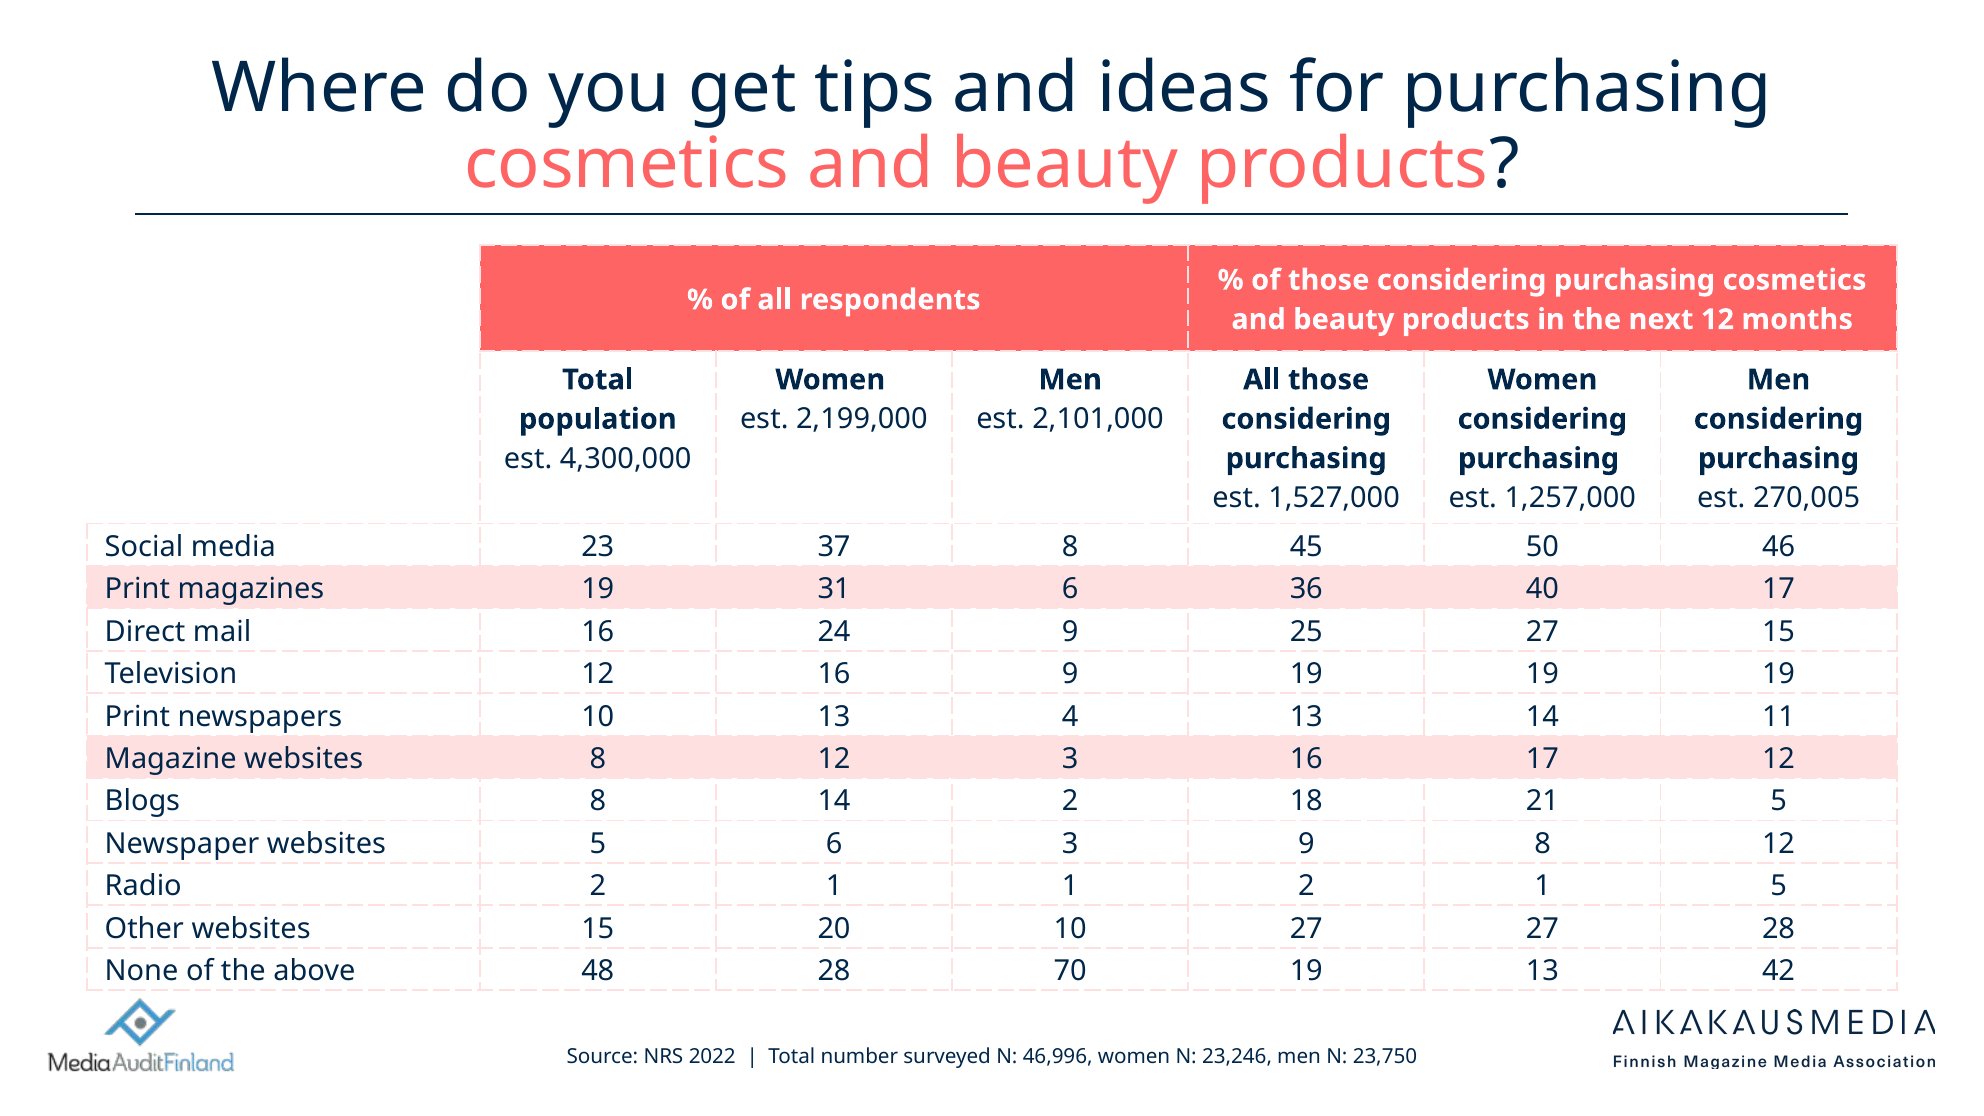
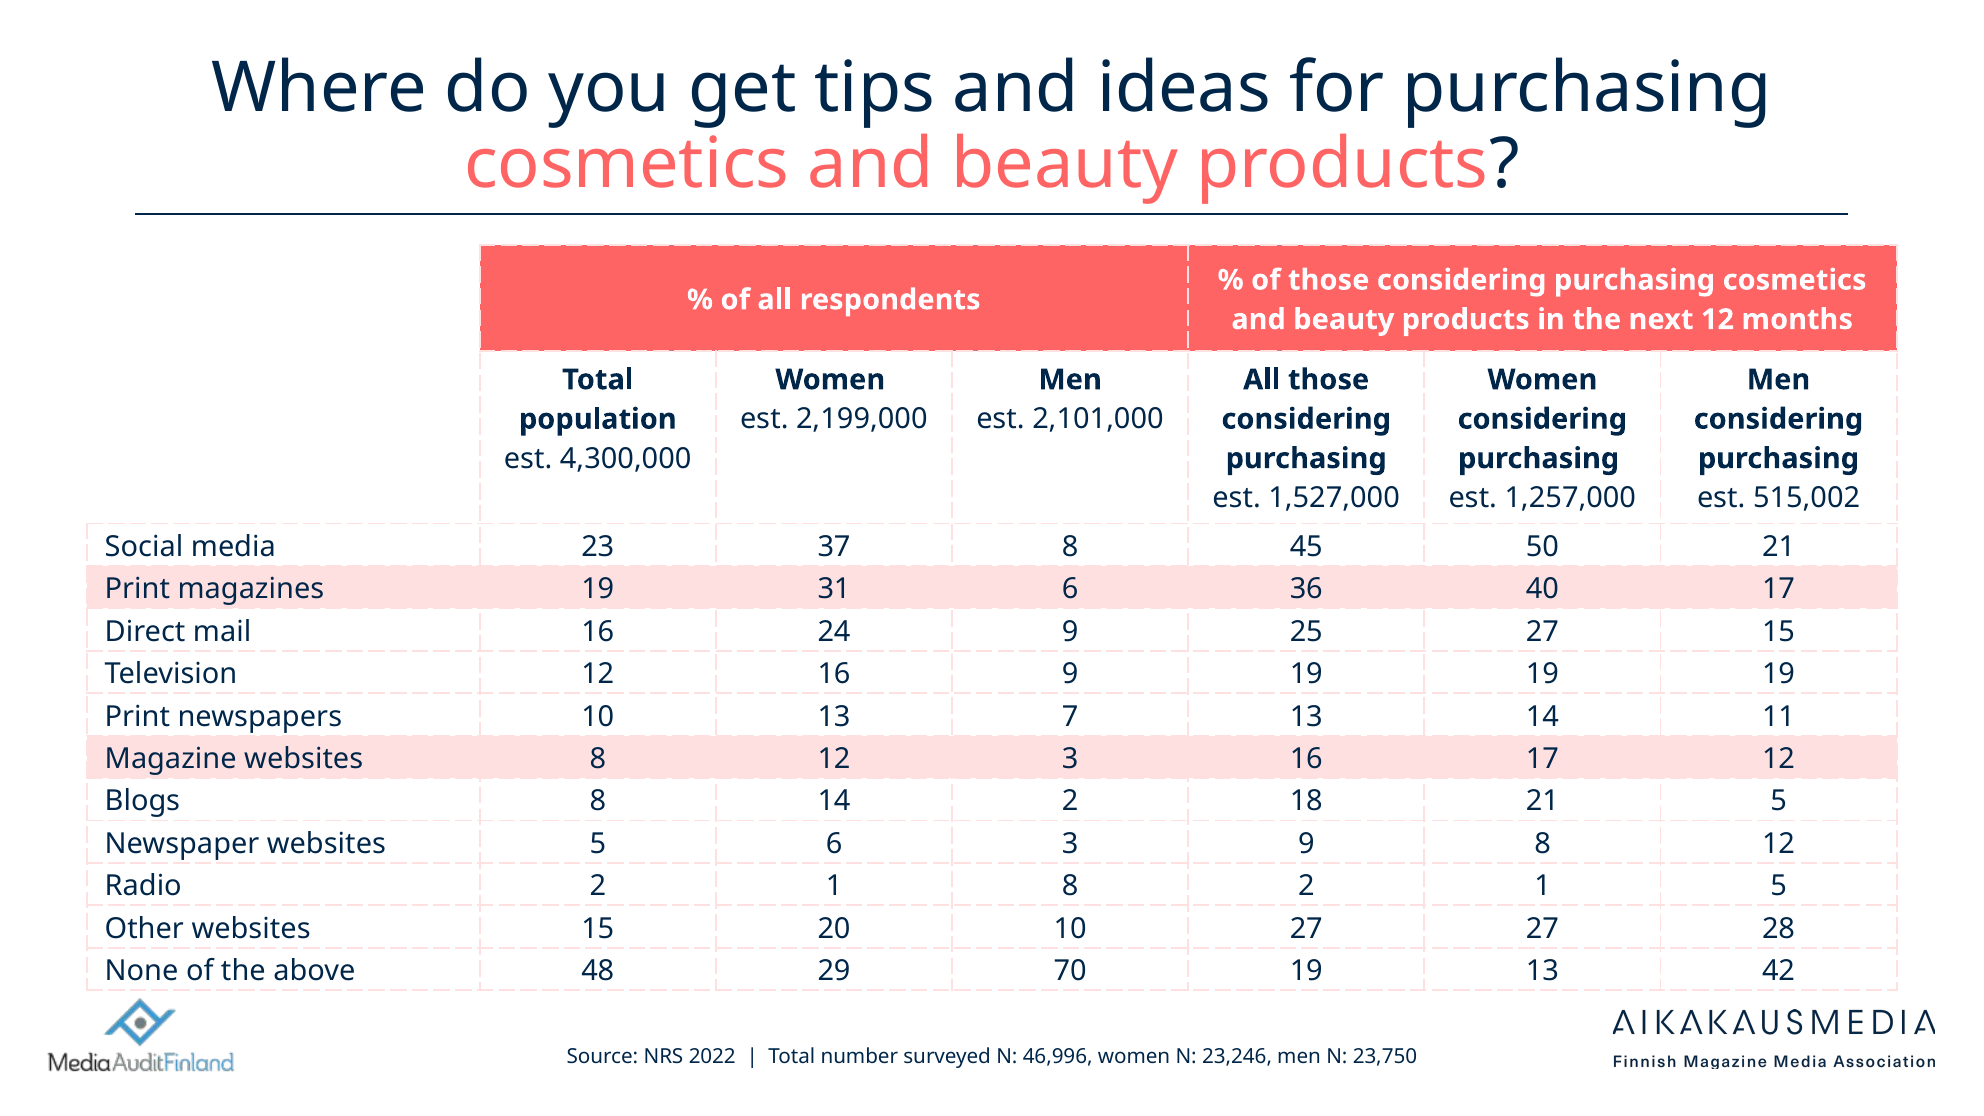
270,005: 270,005 -> 515,002
50 46: 46 -> 21
4: 4 -> 7
1 1: 1 -> 8
48 28: 28 -> 29
